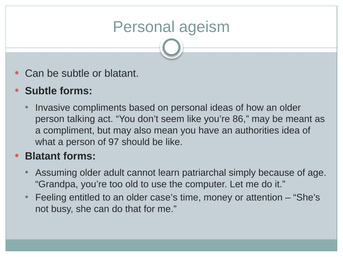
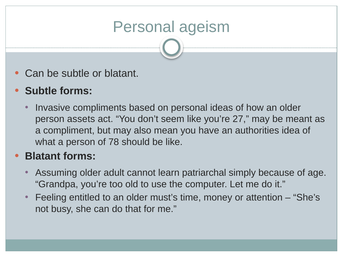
talking: talking -> assets
86: 86 -> 27
97: 97 -> 78
case’s: case’s -> must’s
